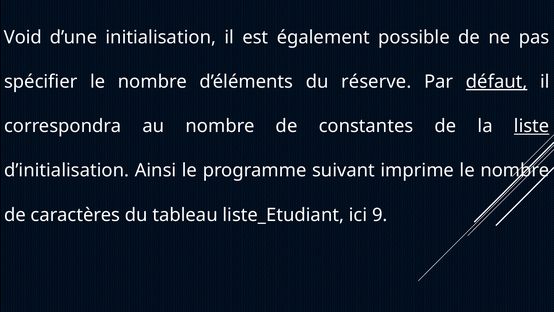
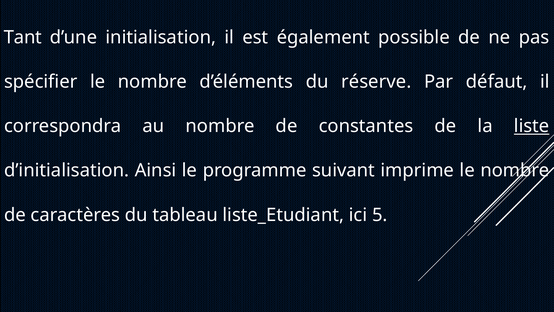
Void: Void -> Tant
défaut underline: present -> none
9: 9 -> 5
